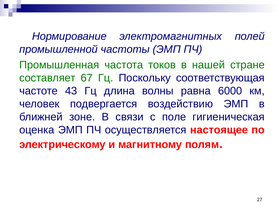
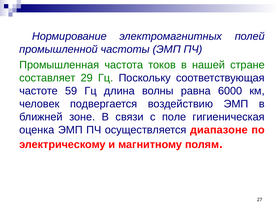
67: 67 -> 29
43: 43 -> 59
настоящее: настоящее -> диапазоне
